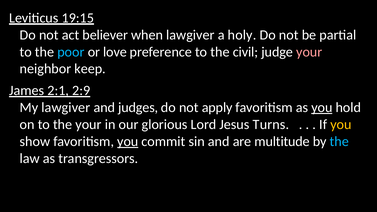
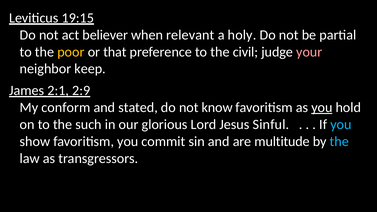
when lawgiver: lawgiver -> relevant
poor colour: light blue -> yellow
love: love -> that
My lawgiver: lawgiver -> conform
judges: judges -> stated
apply: apply -> know
the your: your -> such
Turns: Turns -> Sinful
you at (341, 124) colour: yellow -> light blue
you at (128, 141) underline: present -> none
